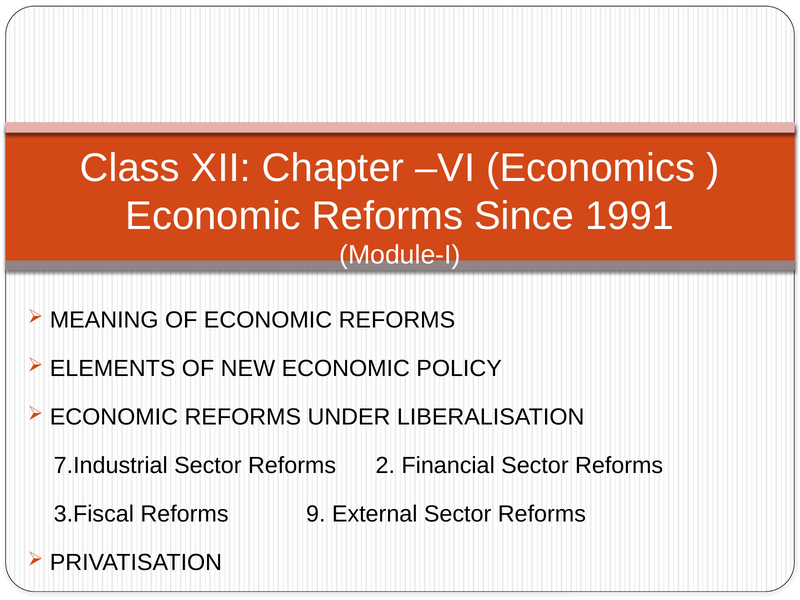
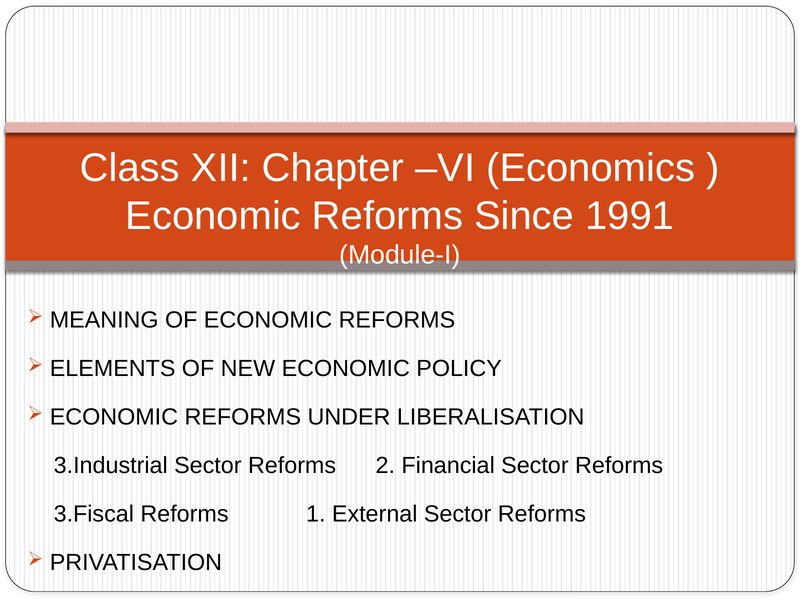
7.Industrial: 7.Industrial -> 3.Industrial
9: 9 -> 1
